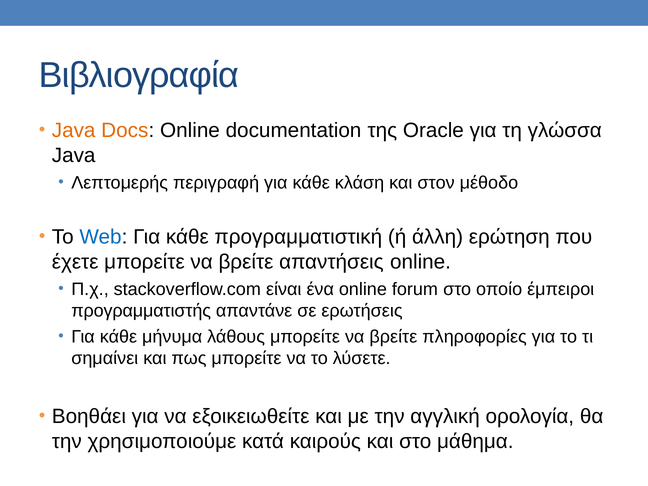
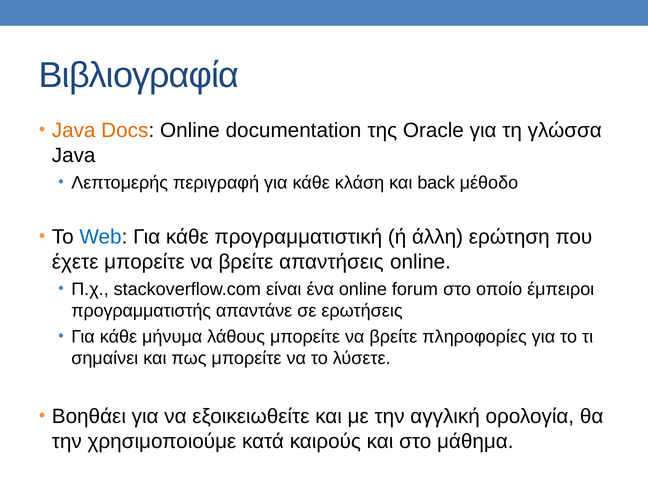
στον: στον -> back
